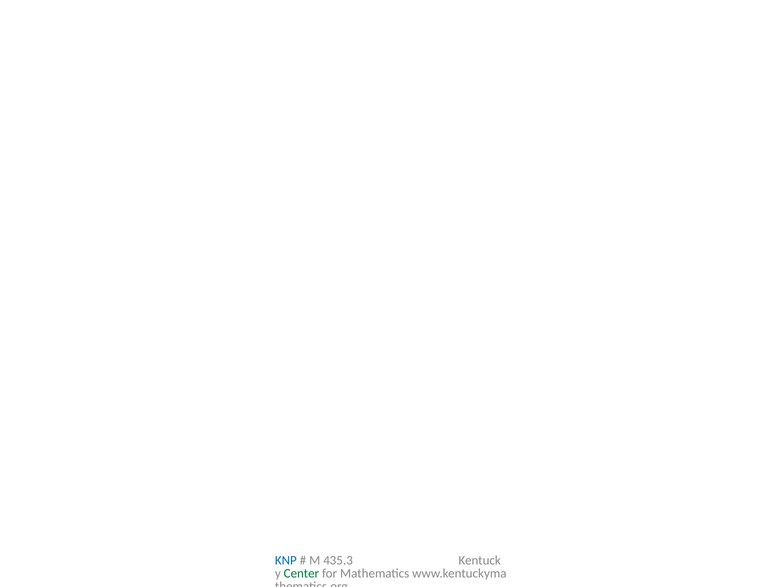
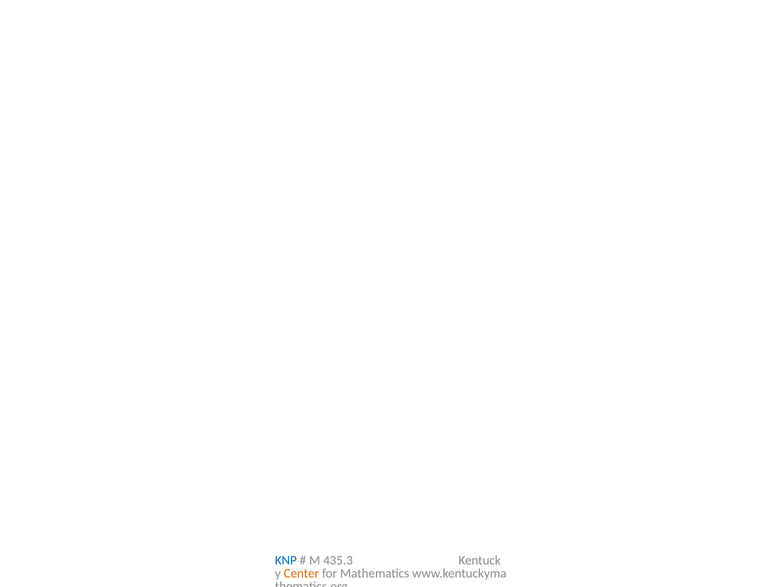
Center colour: green -> orange
